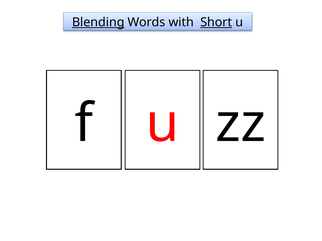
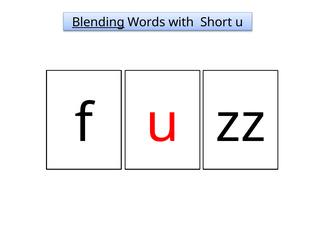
Short underline: present -> none
